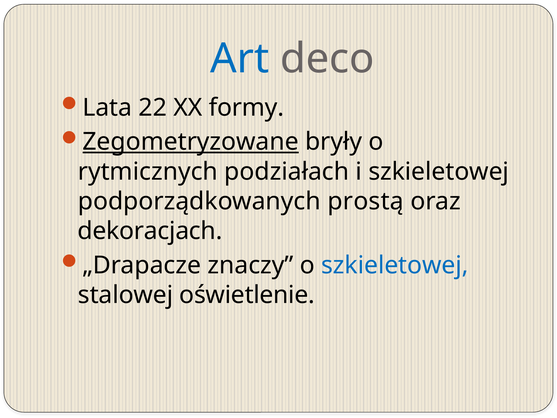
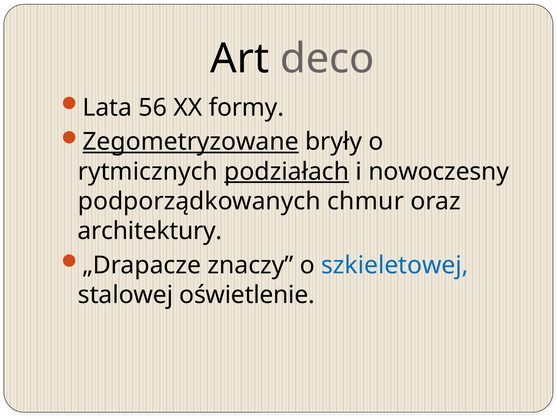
Art colour: blue -> black
22: 22 -> 56
podziałach underline: none -> present
i szkieletowej: szkieletowej -> nowoczesny
prostą: prostą -> chmur
dekoracjach: dekoracjach -> architektury
